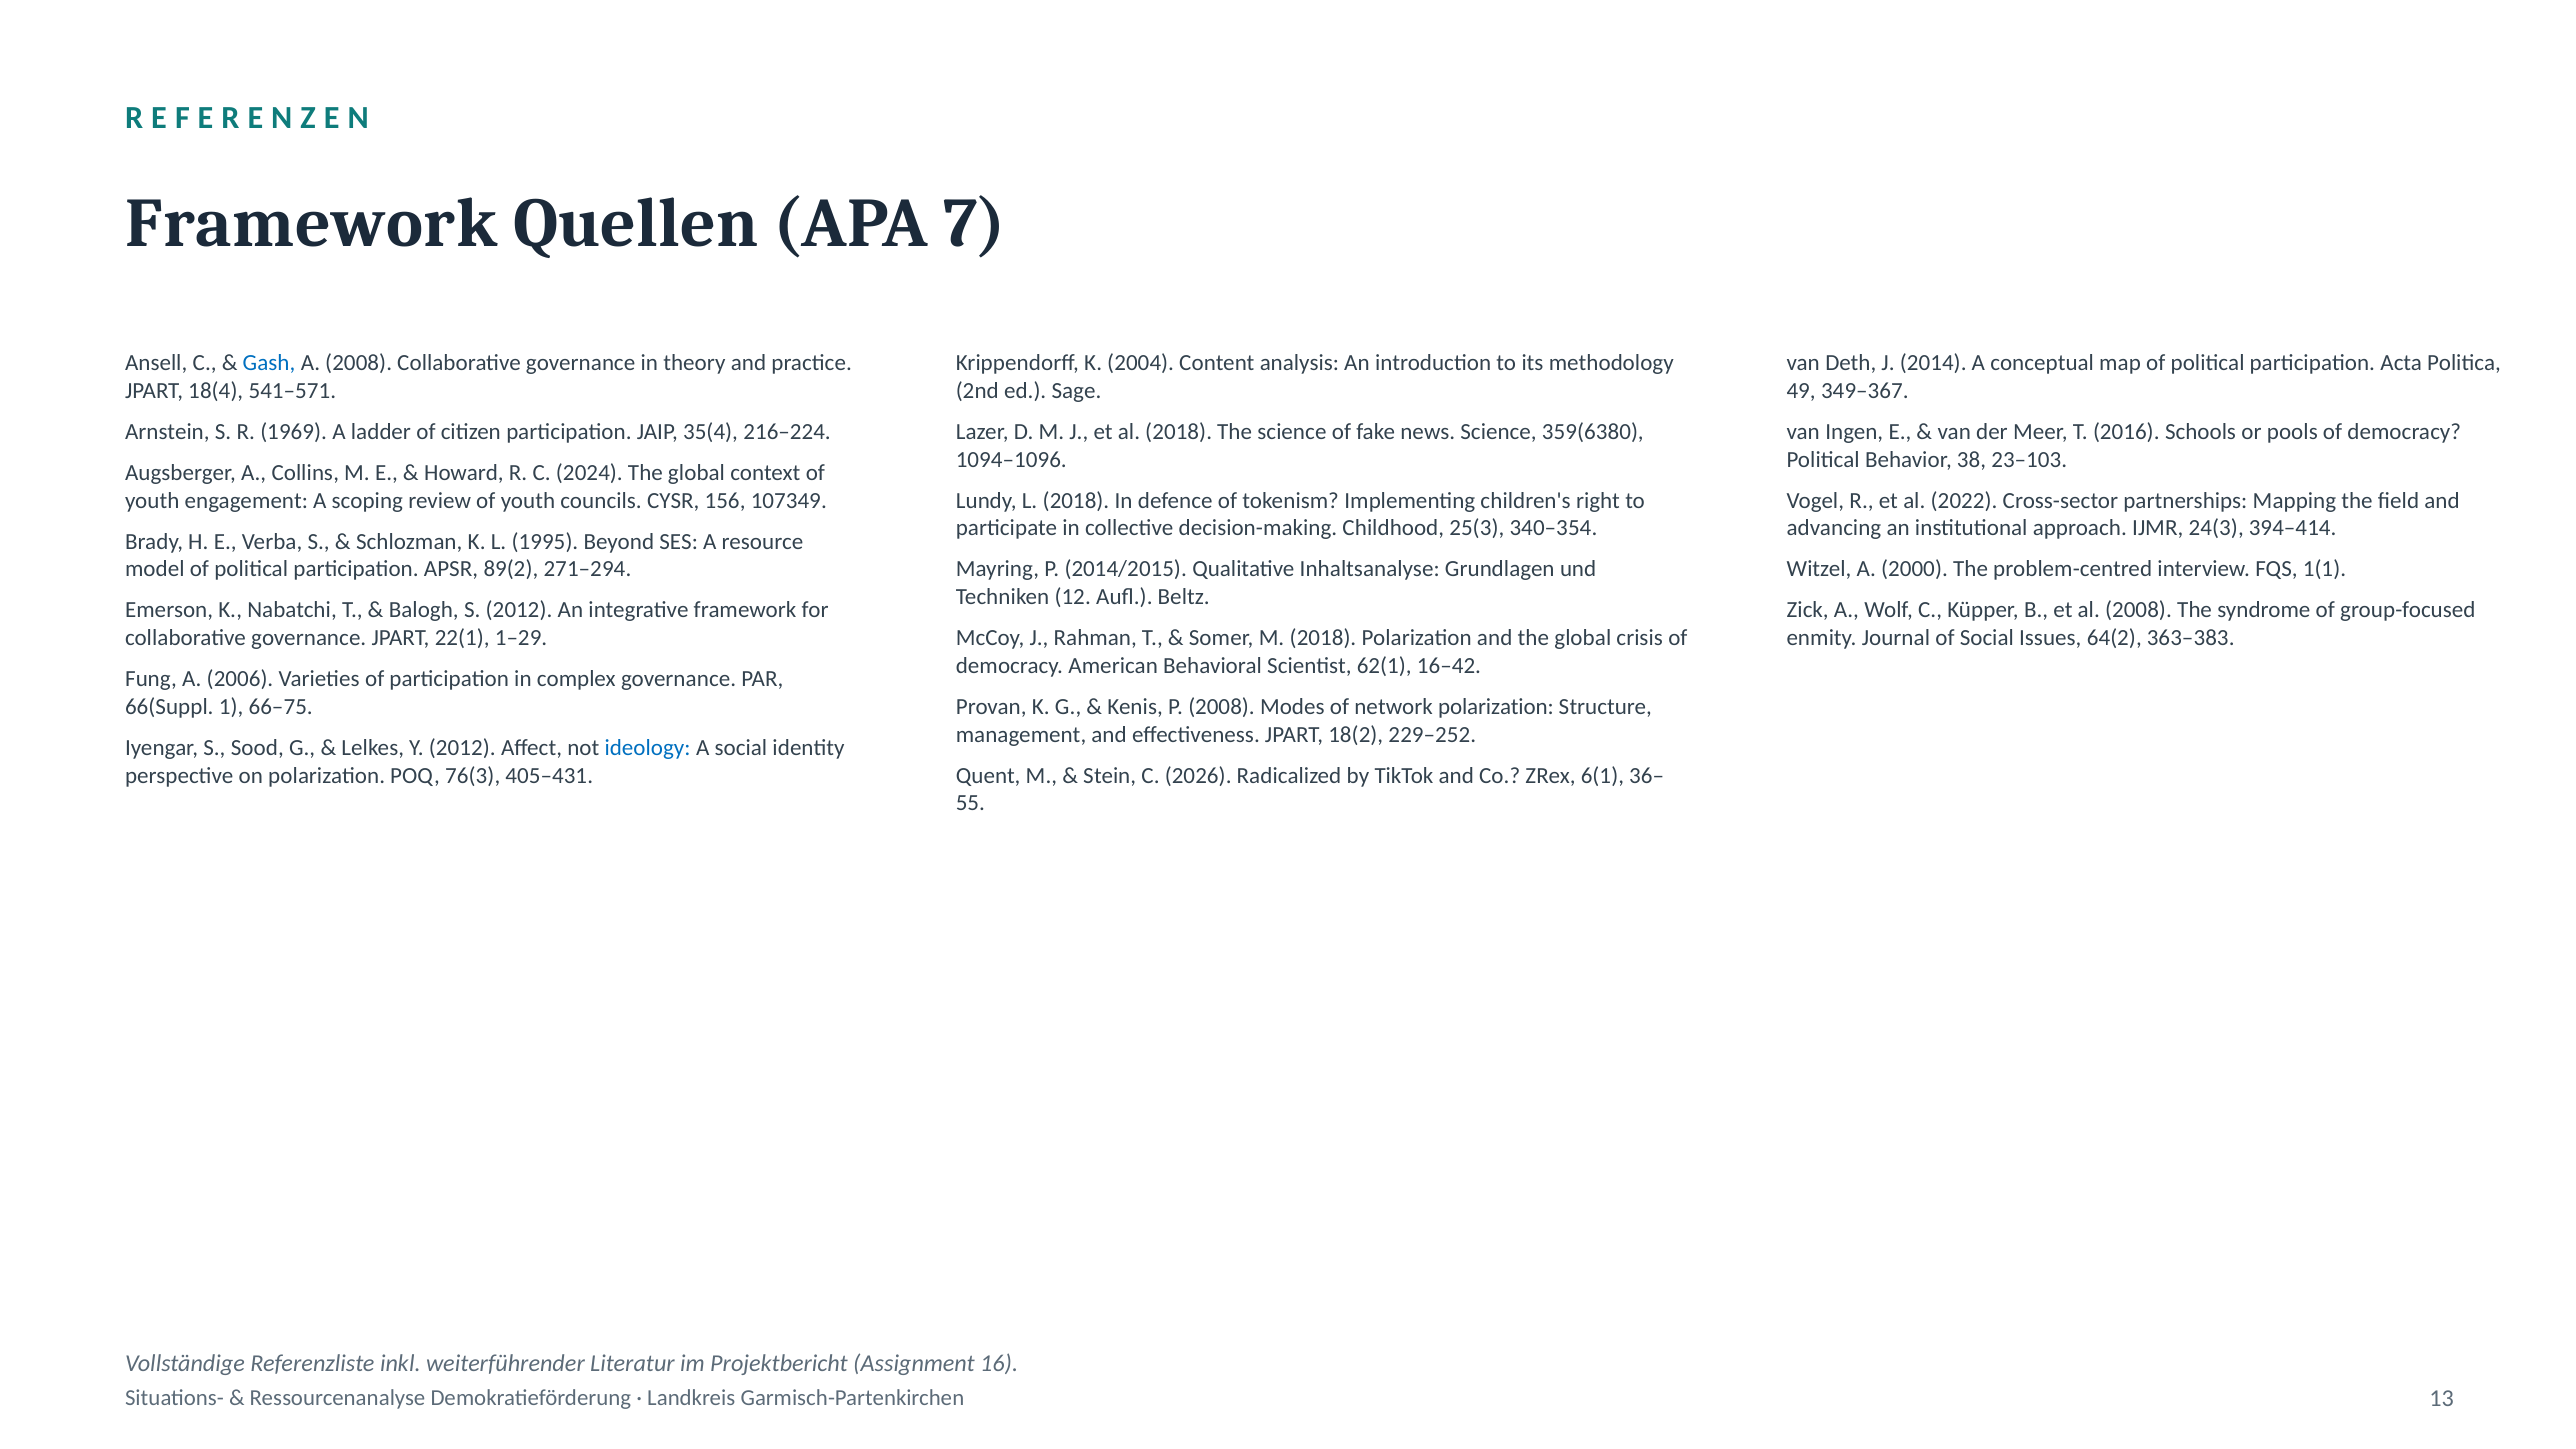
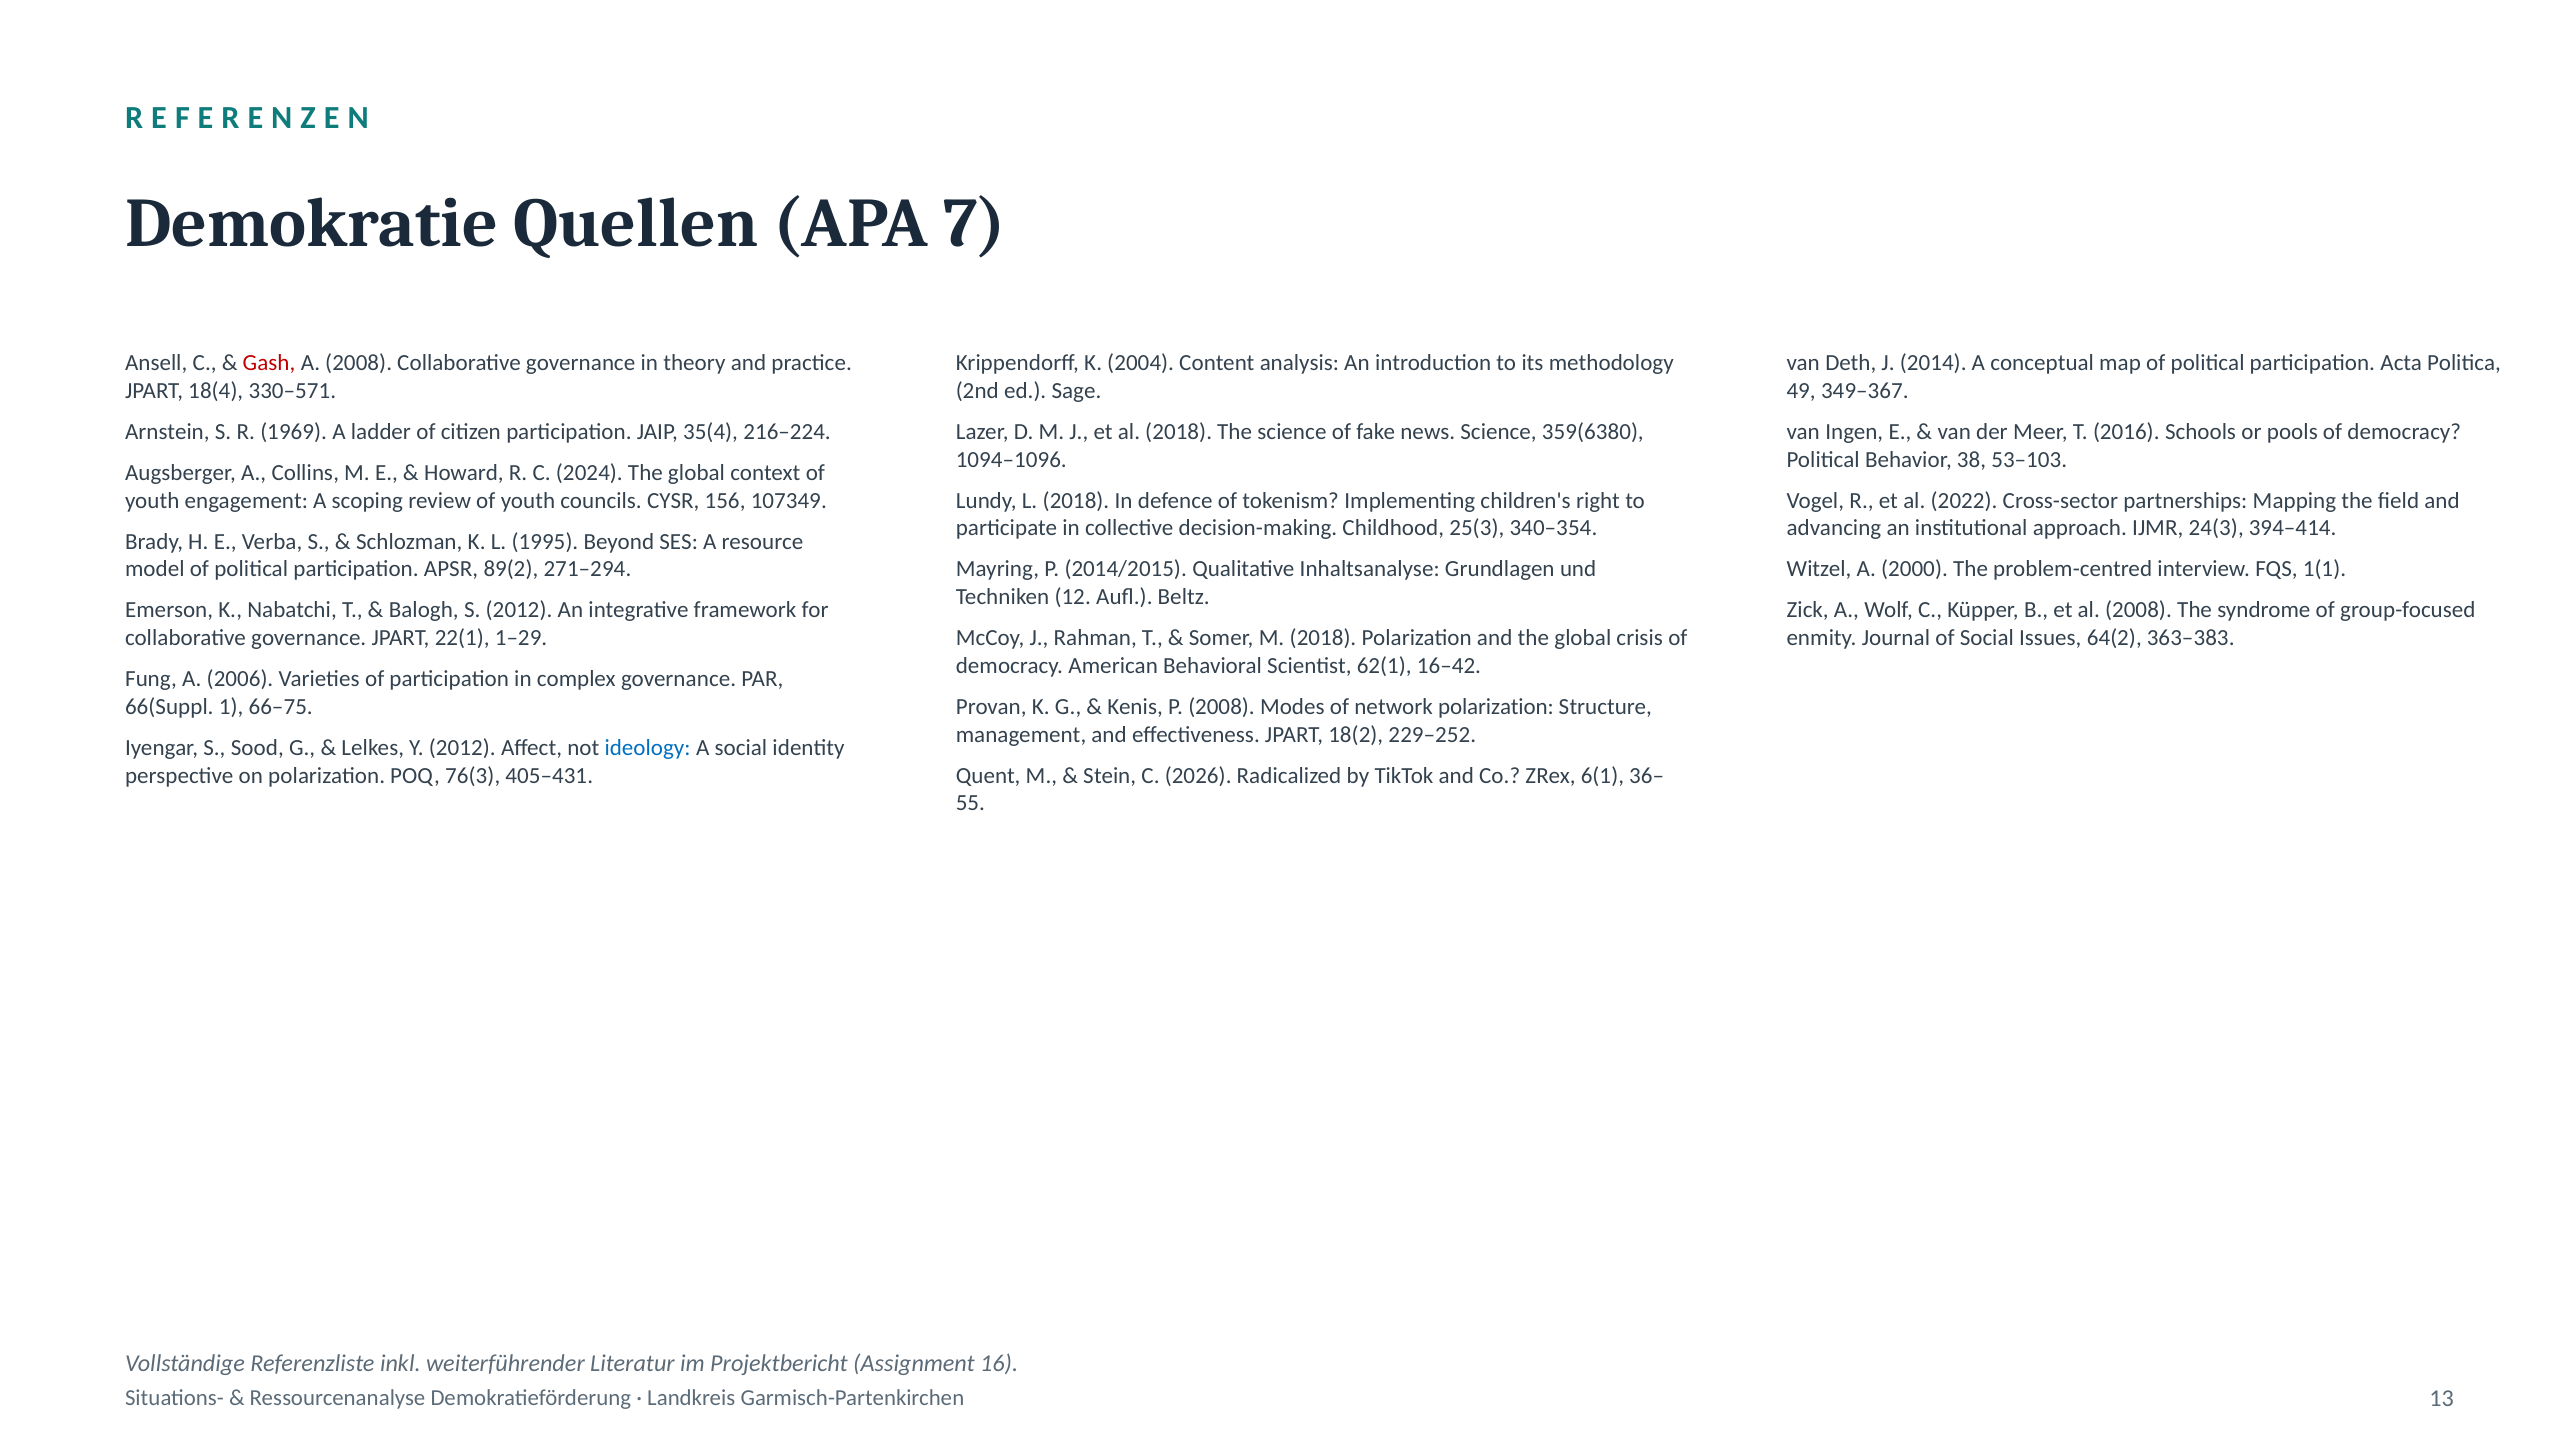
Framework at (311, 223): Framework -> Demokratie
Gash colour: blue -> red
541–571: 541–571 -> 330–571
23–103: 23–103 -> 53–103
